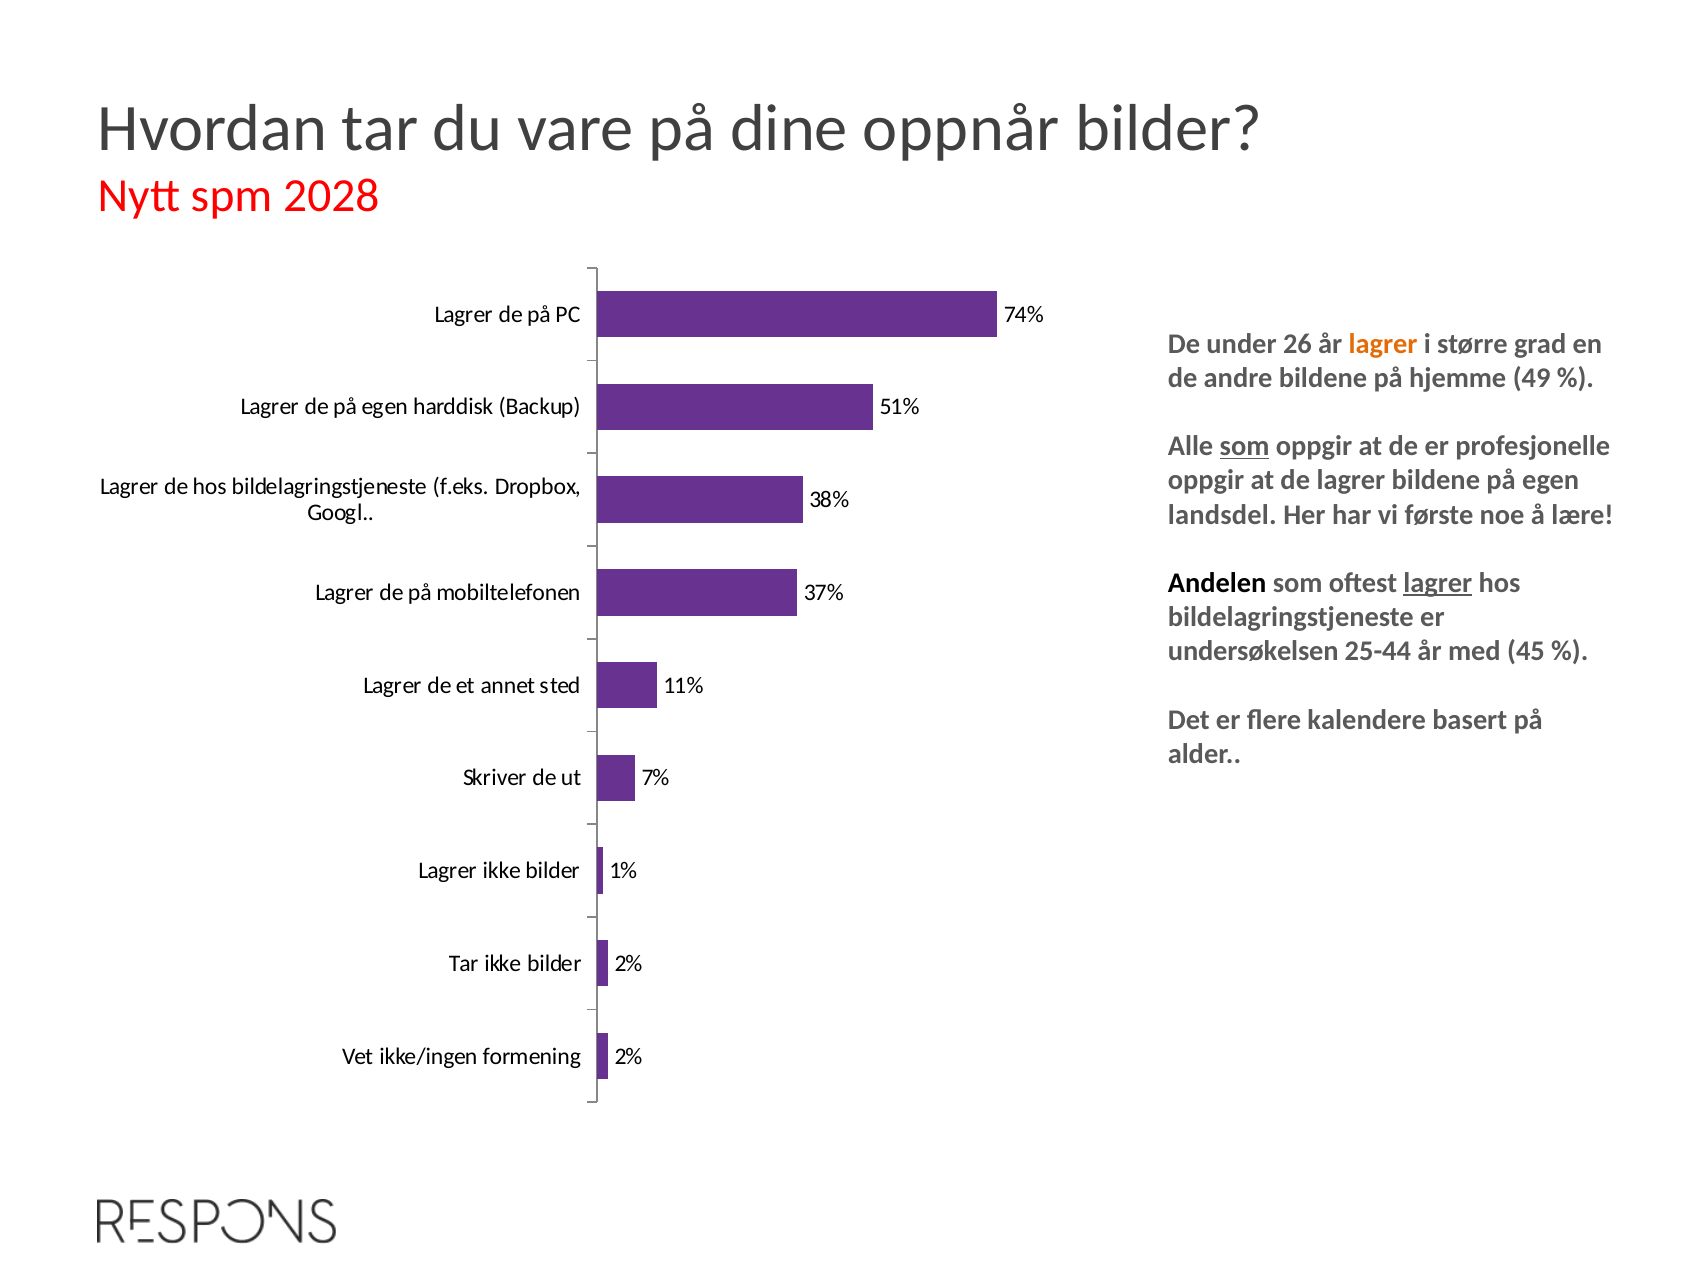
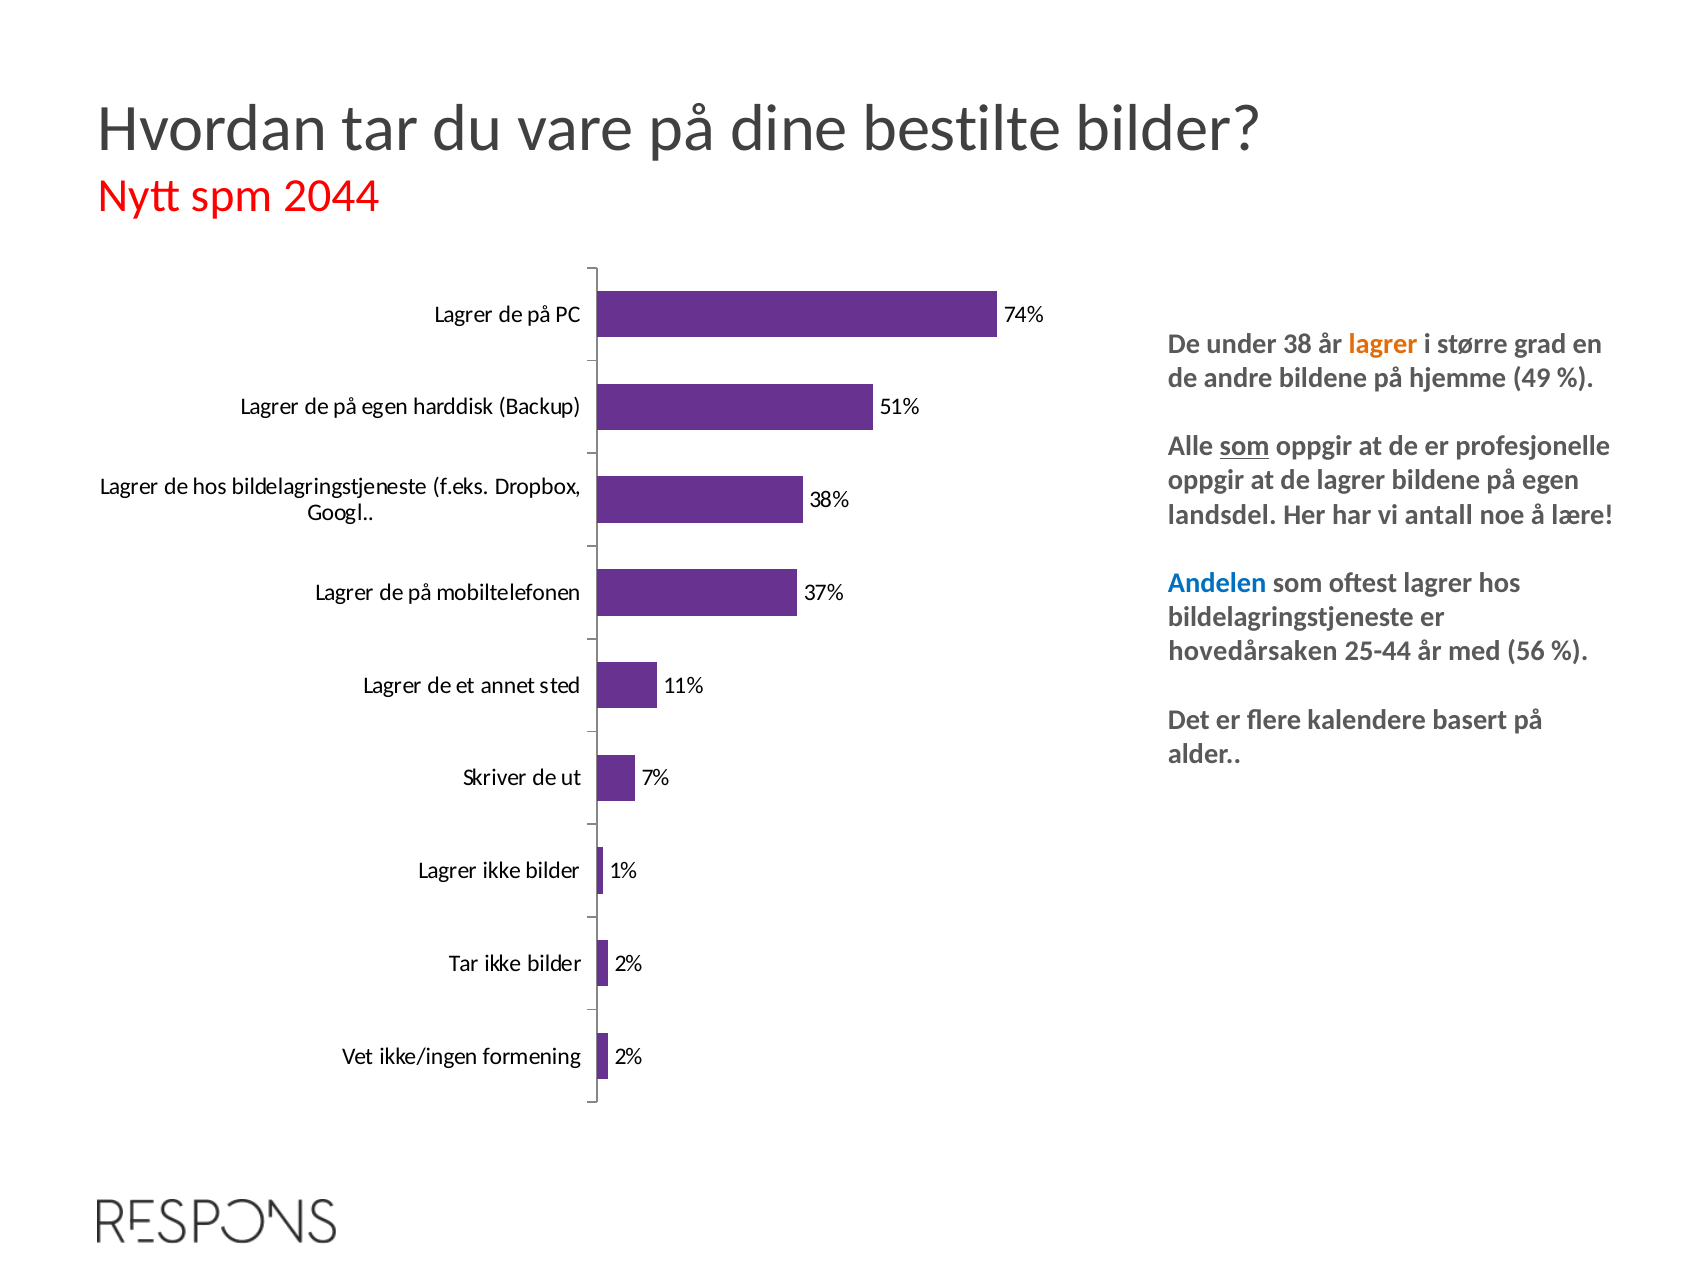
oppnår: oppnår -> bestilte
2028: 2028 -> 2044
26: 26 -> 38
første: første -> antall
Andelen colour: black -> blue
lagrer at (1438, 583) underline: present -> none
undersøkelsen: undersøkelsen -> hovedårsaken
45: 45 -> 56
